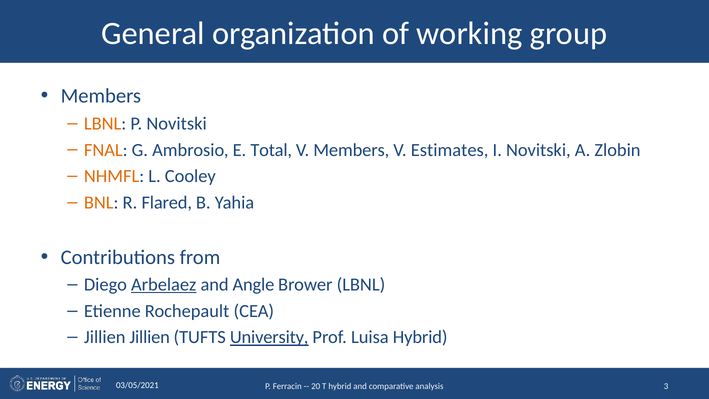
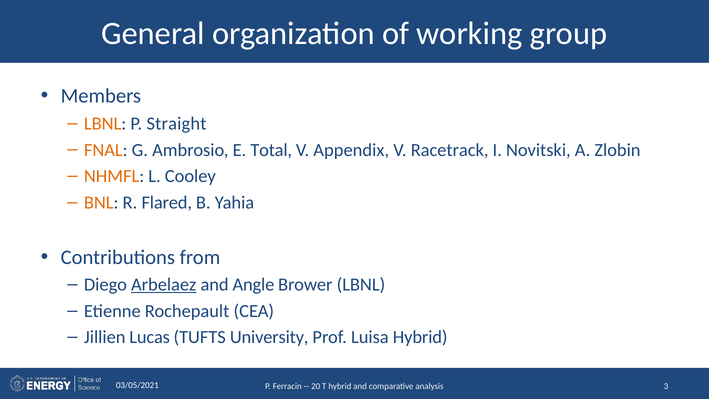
P Novitski: Novitski -> Straight
V Members: Members -> Appendix
Estimates: Estimates -> Racetrack
Jillien Jillien: Jillien -> Lucas
University underline: present -> none
